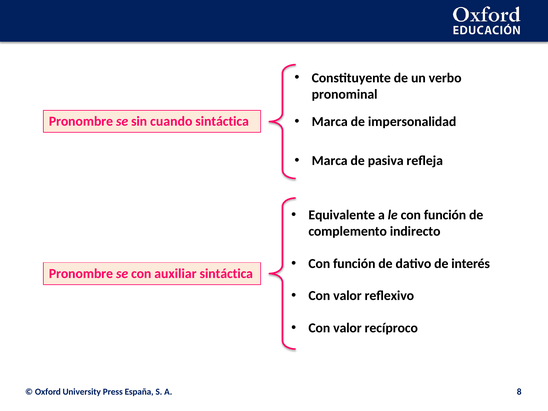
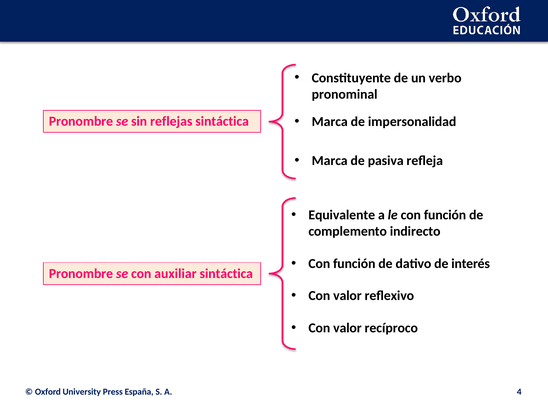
cuando: cuando -> reflejas
8: 8 -> 4
